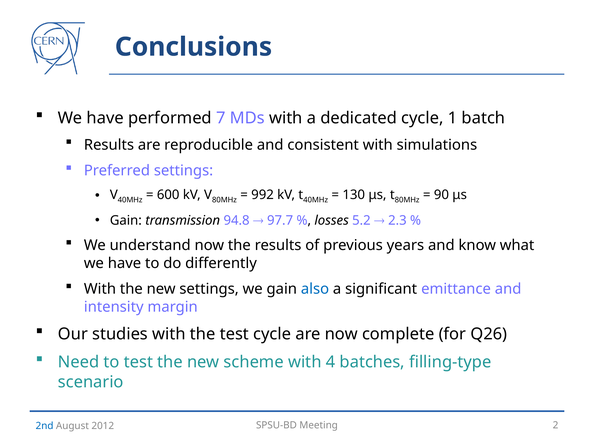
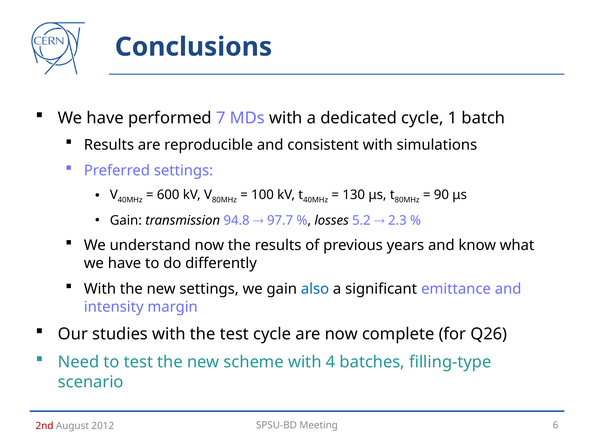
992: 992 -> 100
2: 2 -> 6
2nd colour: blue -> red
